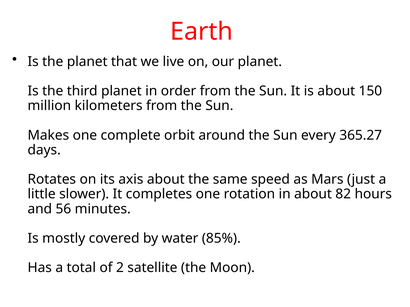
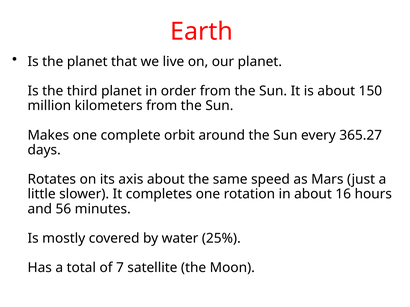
82: 82 -> 16
85%: 85% -> 25%
2: 2 -> 7
